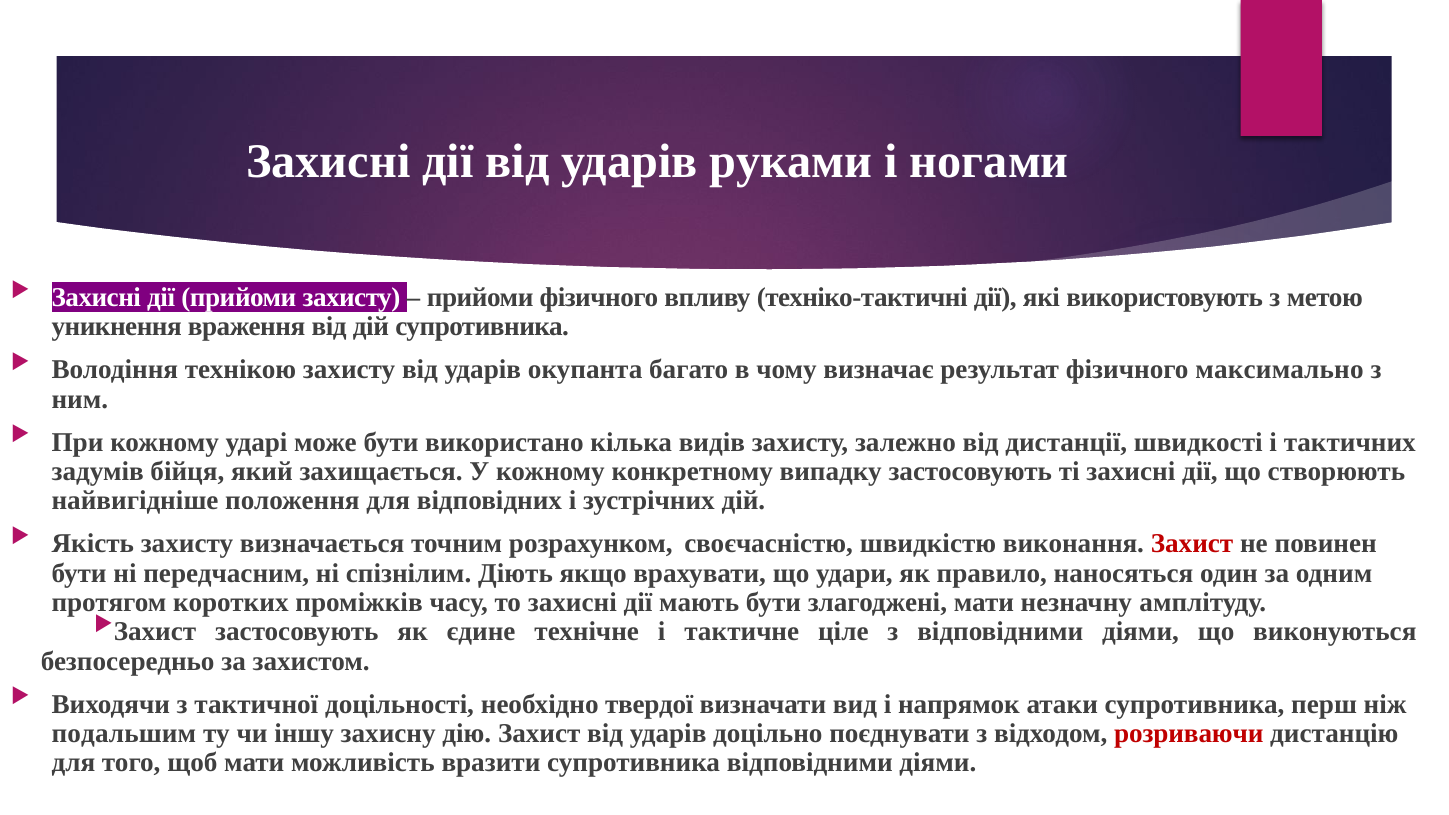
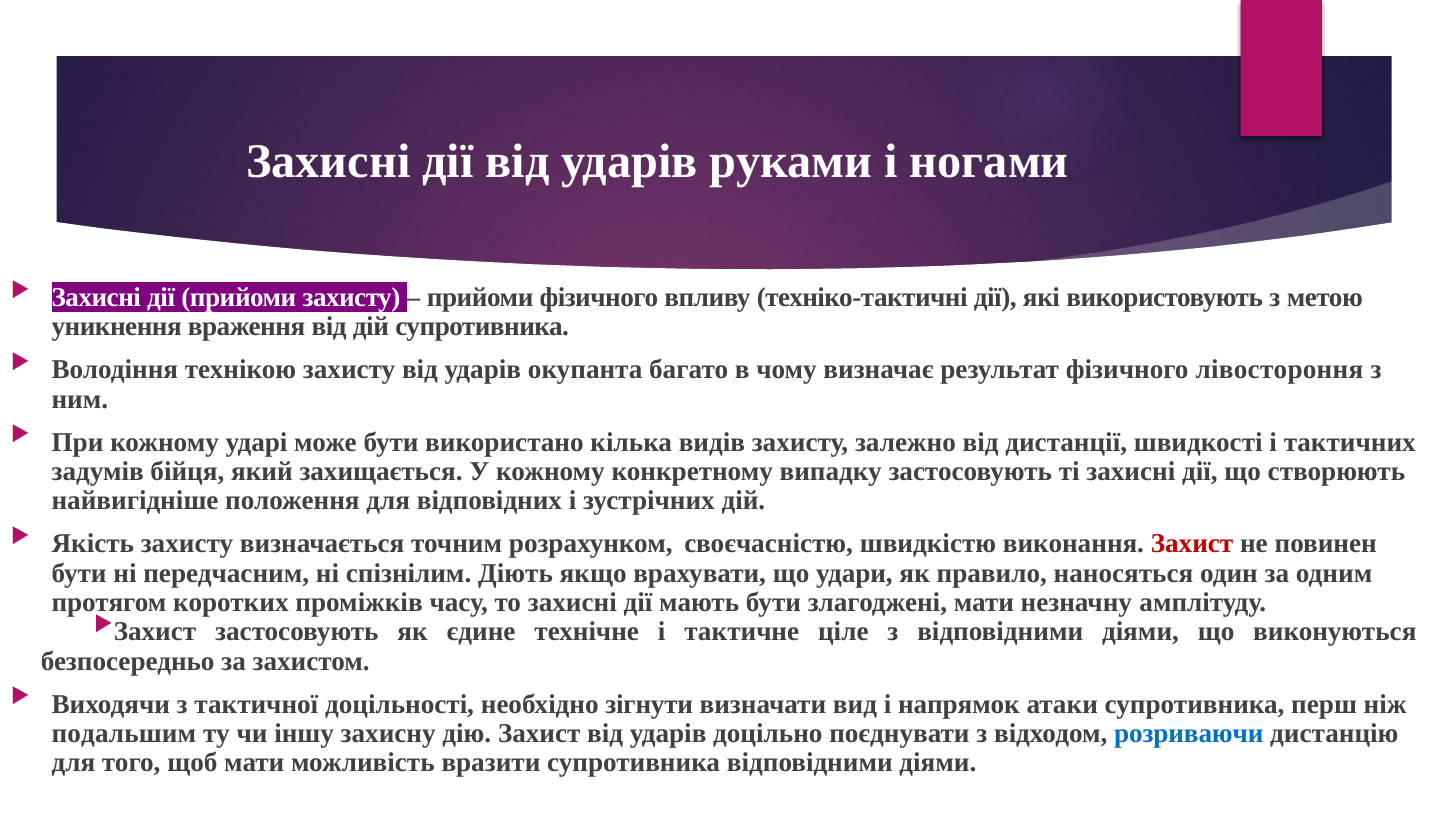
максимально: максимально -> лівостороння
твердої: твердої -> зігнути
розриваючи colour: red -> blue
